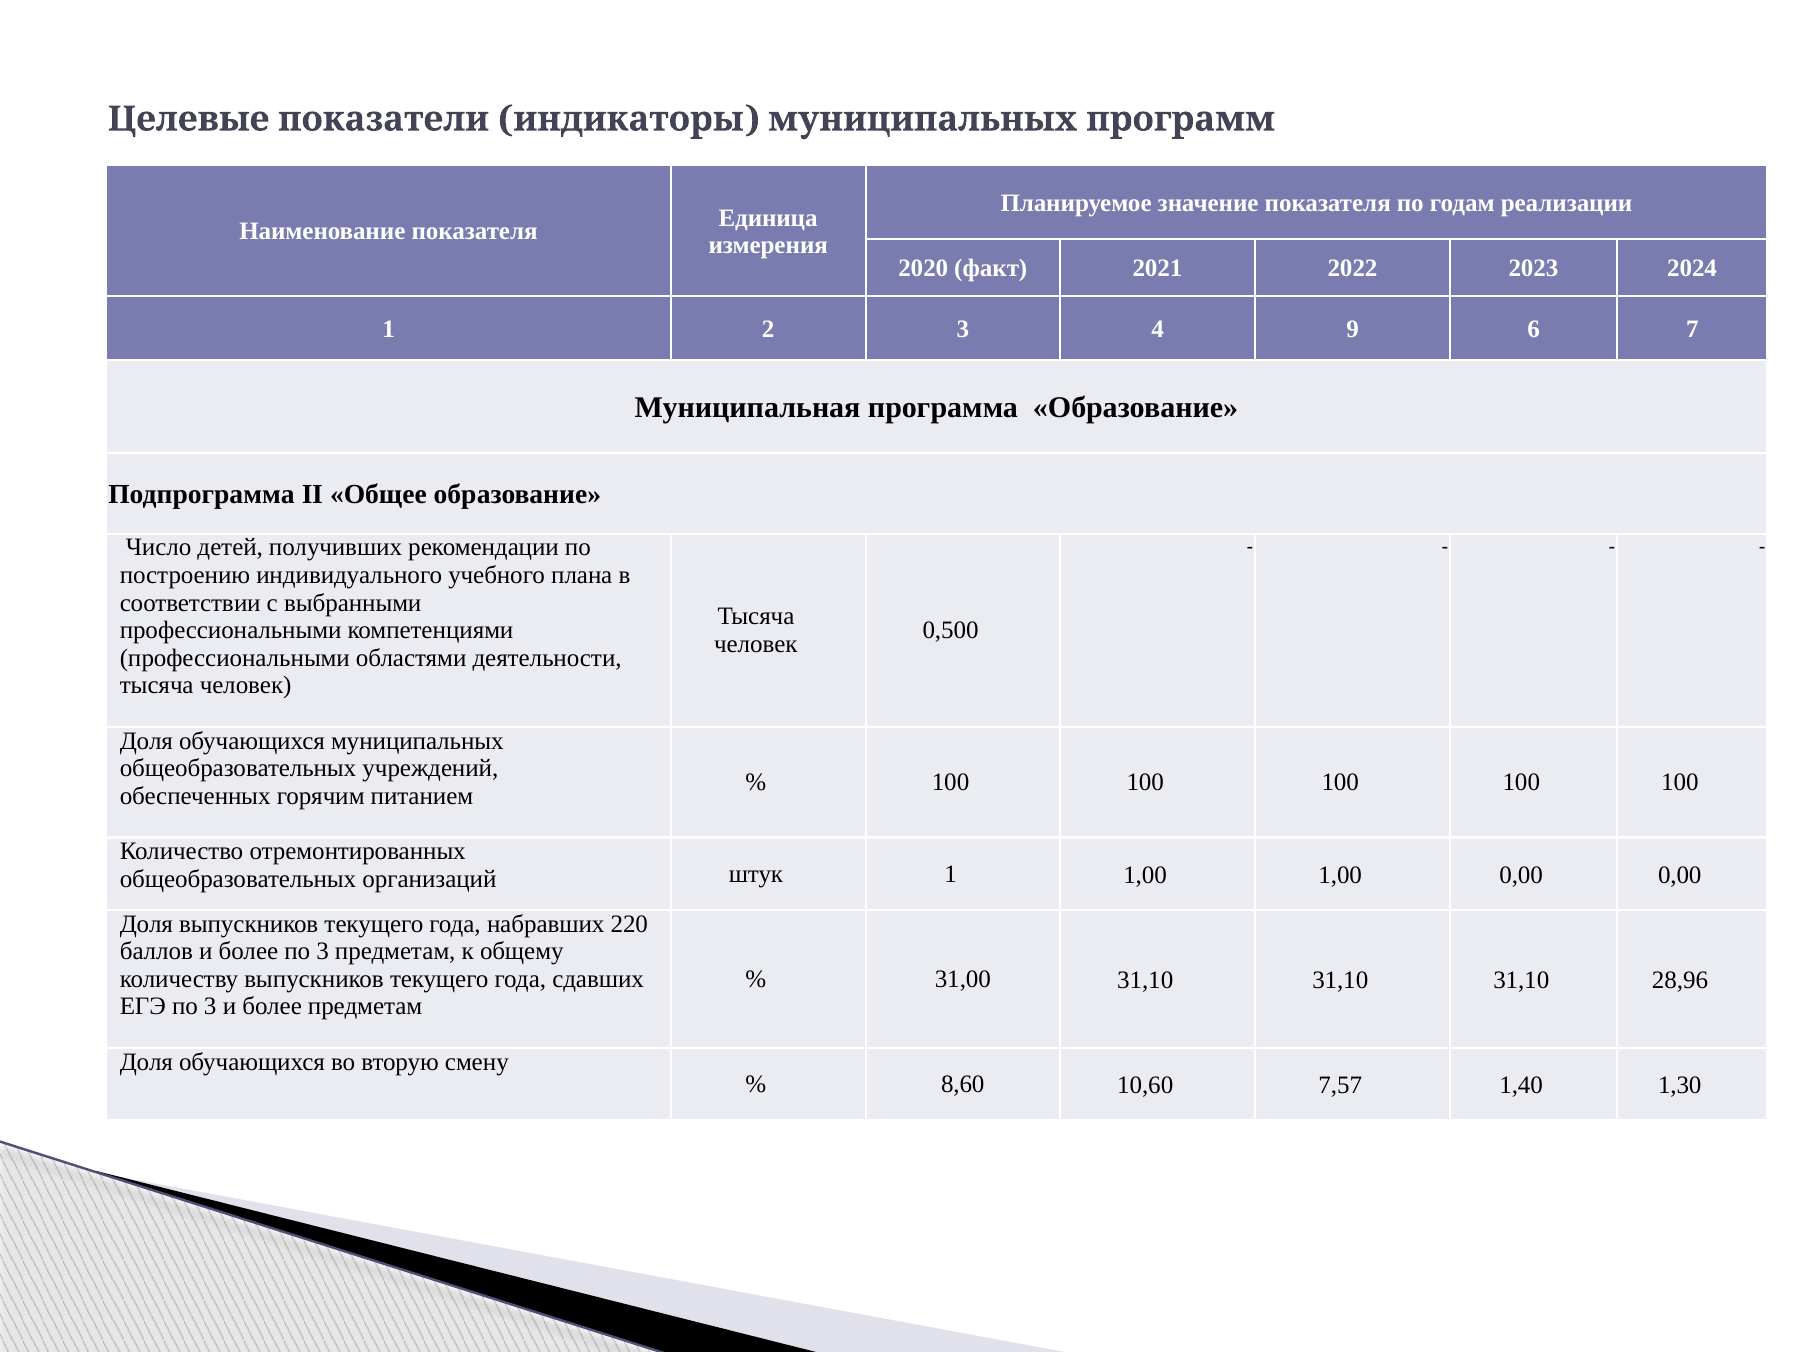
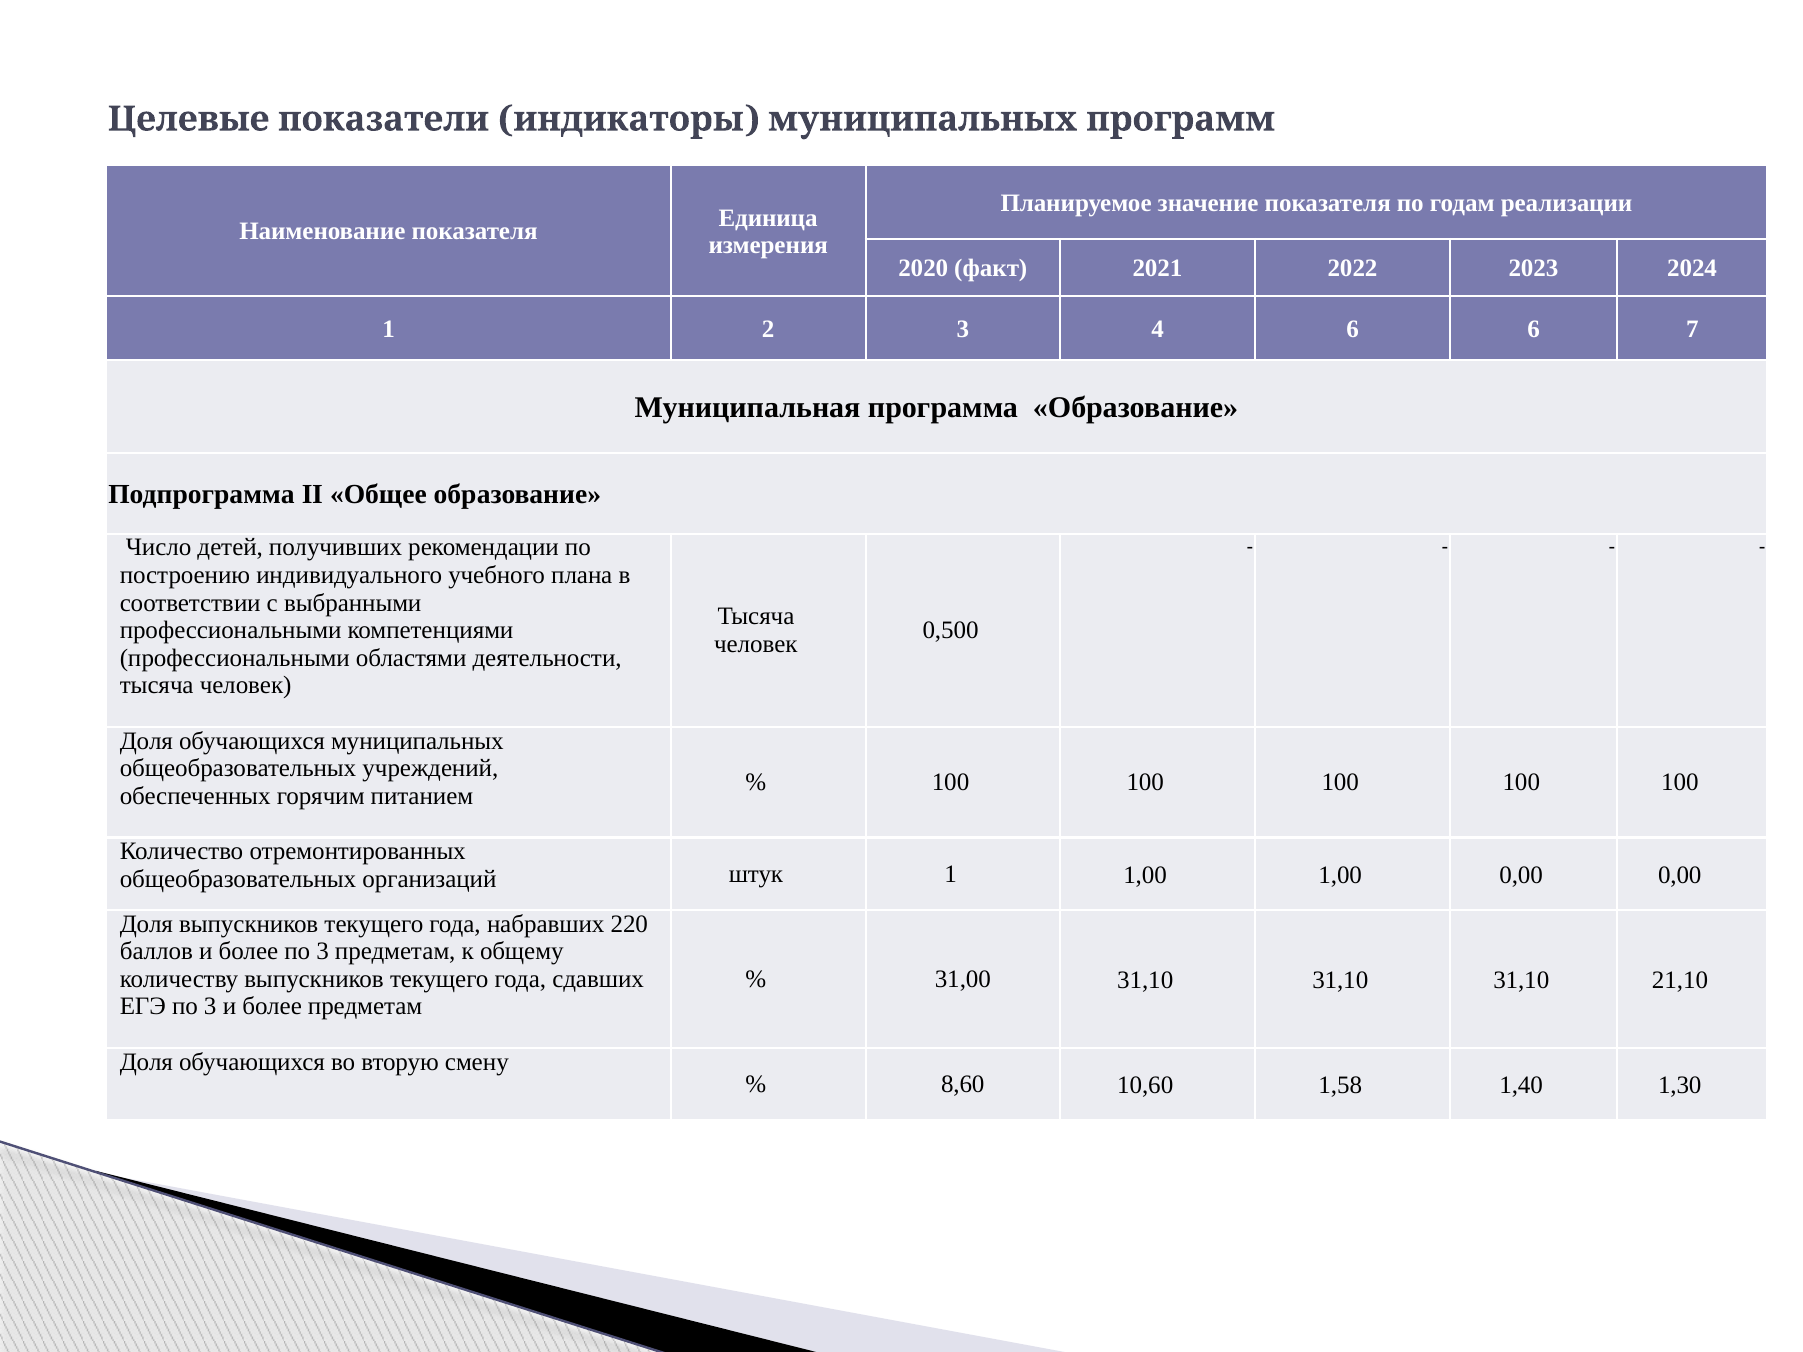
4 9: 9 -> 6
28,96: 28,96 -> 21,10
7,57: 7,57 -> 1,58
